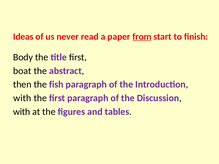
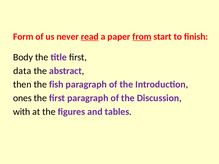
Ideas: Ideas -> Form
read underline: none -> present
boat: boat -> data
with at (22, 98): with -> ones
